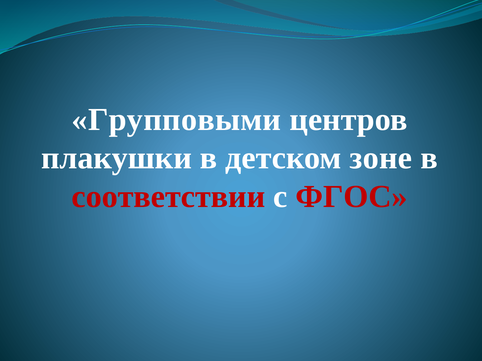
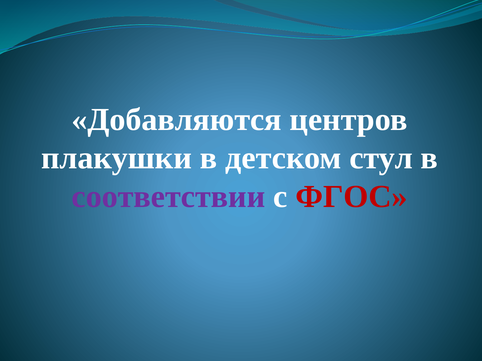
Групповыми: Групповыми -> Добавляются
зоне: зоне -> стул
соответствии colour: red -> purple
